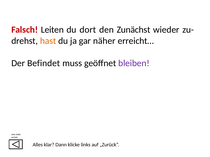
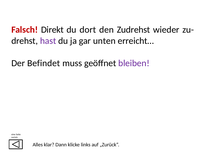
Leiten: Leiten -> Direkt
Zunächst: Zunächst -> Zudrehst
hast colour: orange -> purple
näher: näher -> unten
